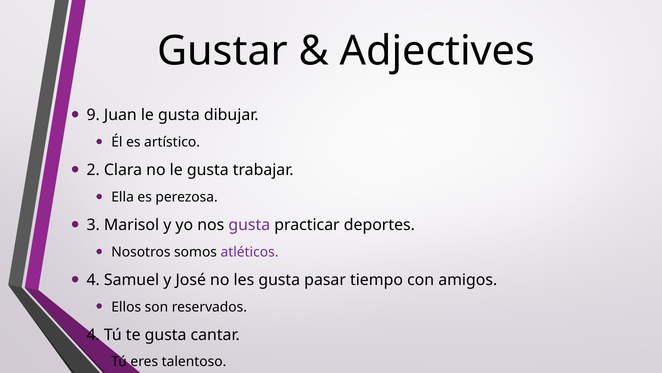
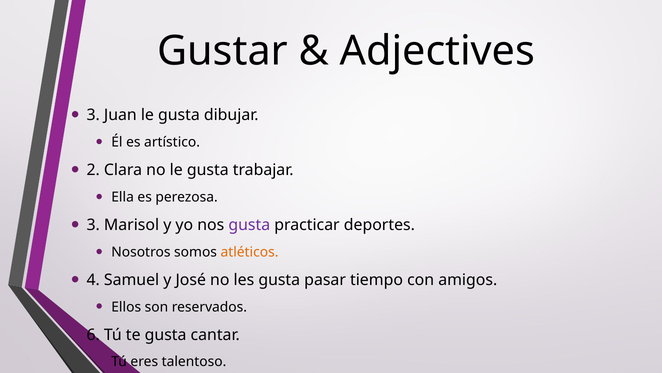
9 at (93, 115): 9 -> 3
atléticos colour: purple -> orange
4 at (93, 334): 4 -> 6
